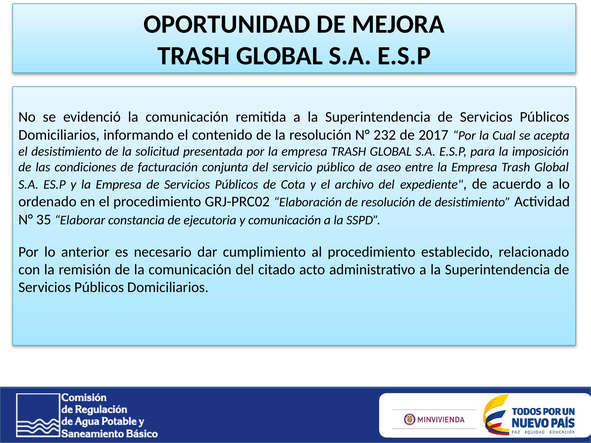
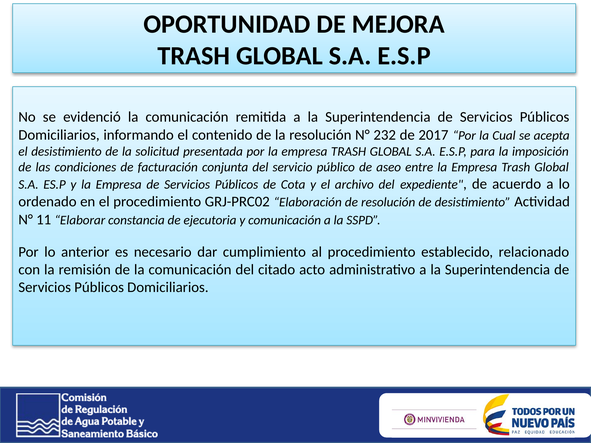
35: 35 -> 11
